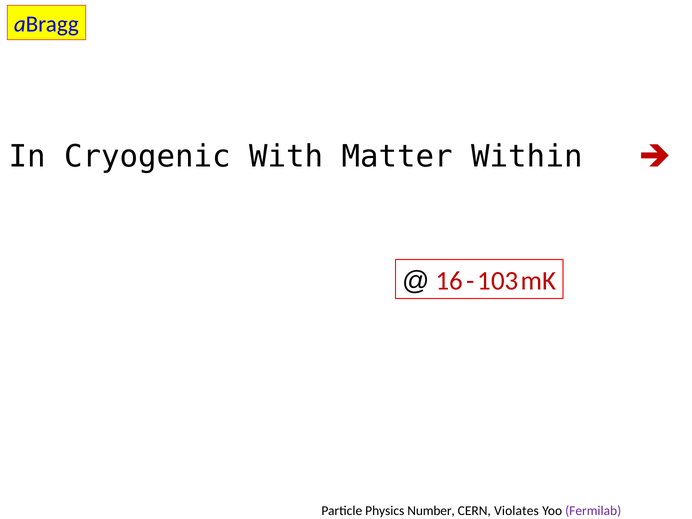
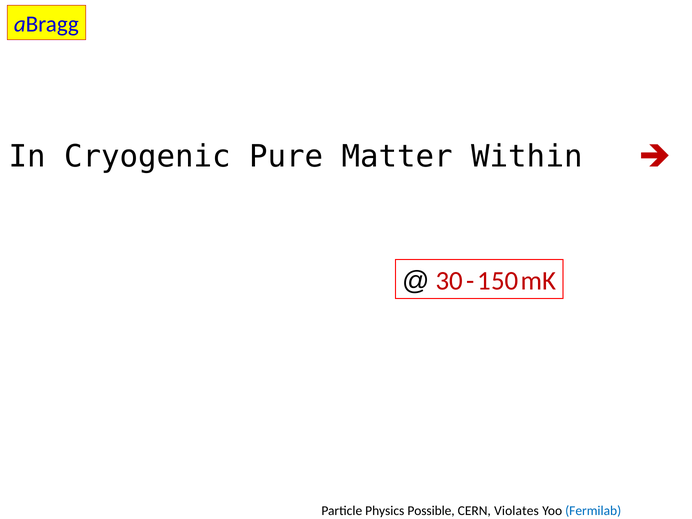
With: With -> Pure
16: 16 -> 30
103: 103 -> 150
Number: Number -> Possible
Fermilab colour: purple -> blue
